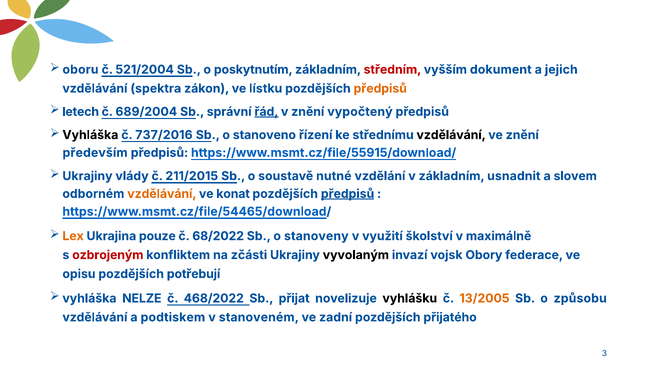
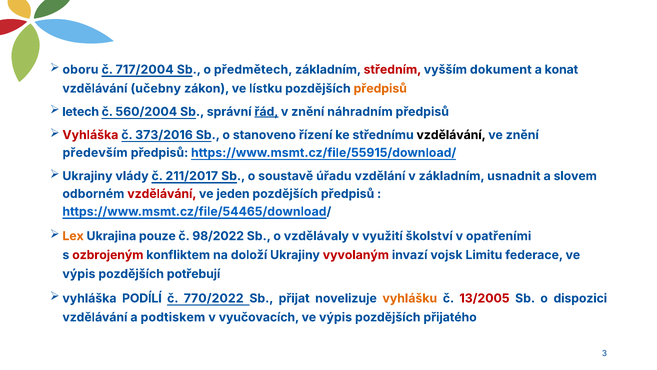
521/2004: 521/2004 -> 717/2004
poskytnutím: poskytnutím -> předmětech
jejich: jejich -> konat
spektra: spektra -> učebny
689/2004: 689/2004 -> 560/2004
vypočtený: vypočtený -> náhradním
Vyhláška at (90, 135) colour: black -> red
737/2016: 737/2016 -> 373/2016
211/2015: 211/2015 -> 211/2017
nutné: nutné -> úřadu
vzdělávání at (162, 194) colour: orange -> red
konat: konat -> jeden
předpisů at (348, 194) underline: present -> none
68/2022: 68/2022 -> 98/2022
stanoveny: stanoveny -> vzdělávaly
maximálně: maximálně -> opatřeními
zčásti: zčásti -> doloží
vyvolaným colour: black -> red
Obory: Obory -> Limitu
opisu at (79, 274): opisu -> výpis
NELZE: NELZE -> PODÍLÍ
468/2022: 468/2022 -> 770/2022
vyhlášku colour: black -> orange
13/2005 colour: orange -> red
způsobu: způsobu -> dispozici
stanoveném: stanoveném -> vyučovacích
zadní at (336, 317): zadní -> výpis
